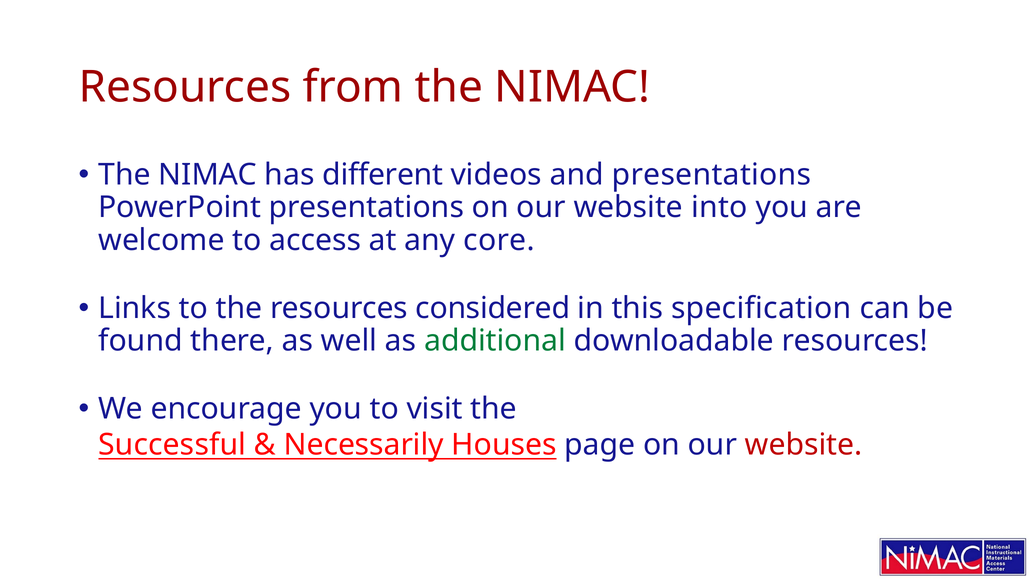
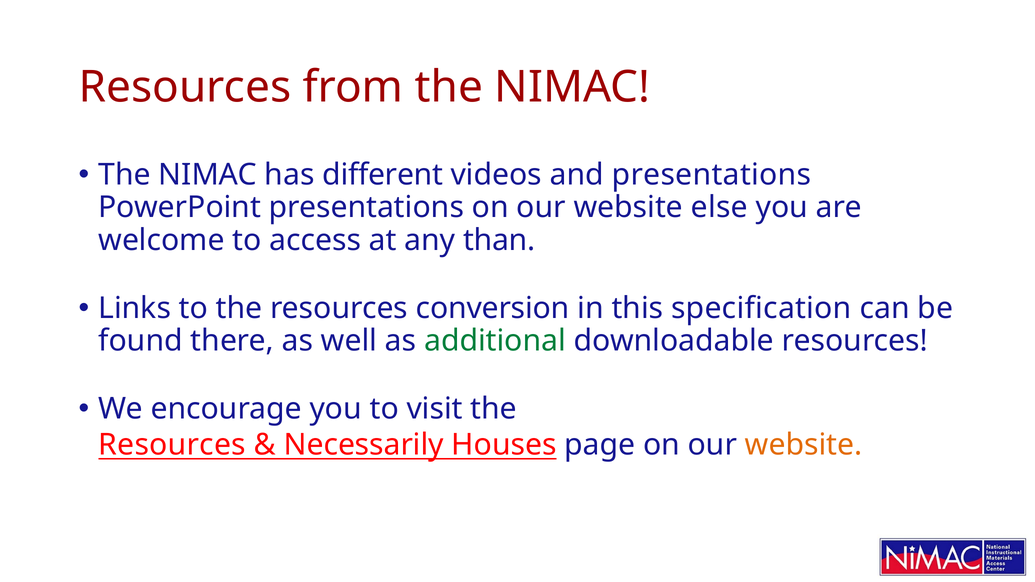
into: into -> else
core: core -> than
considered: considered -> conversion
Successful at (172, 445): Successful -> Resources
website at (804, 445) colour: red -> orange
